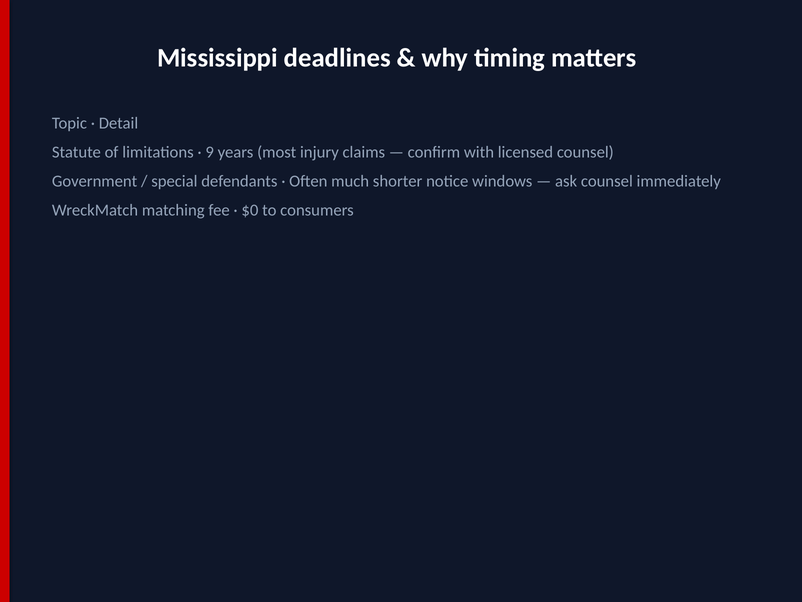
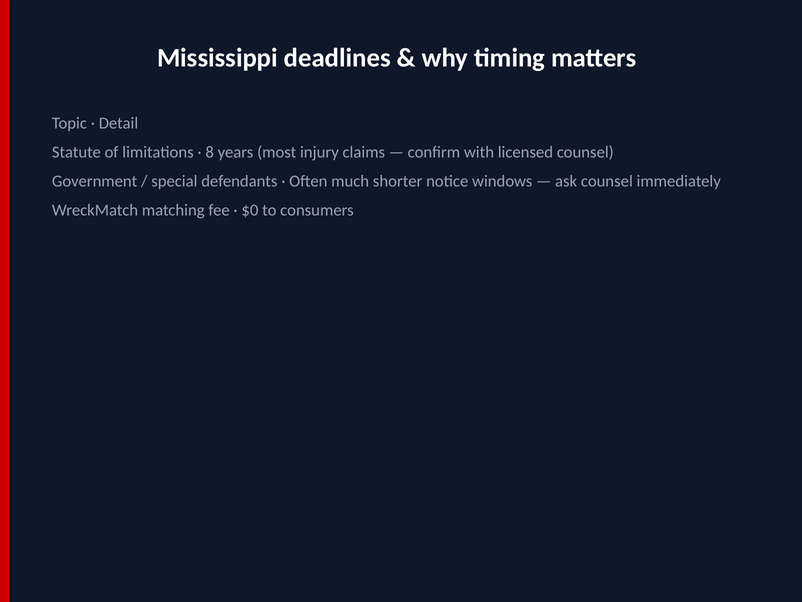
9: 9 -> 8
